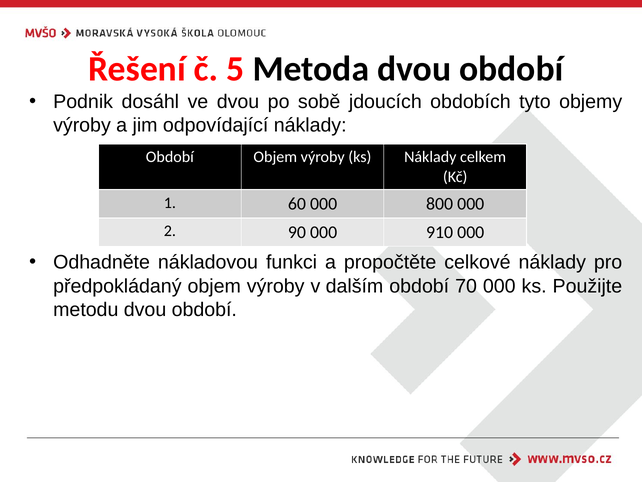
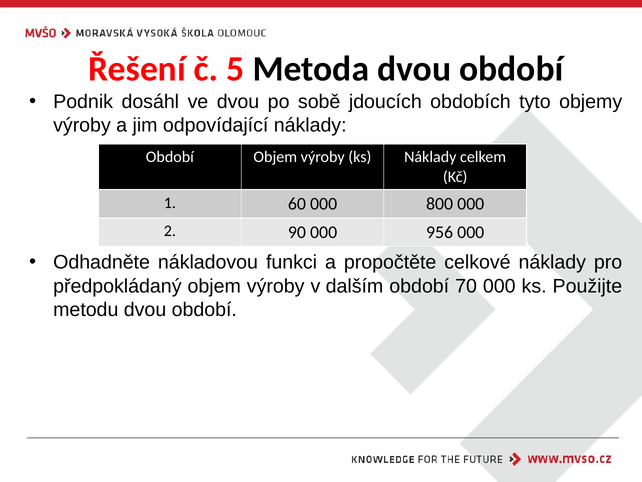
910: 910 -> 956
